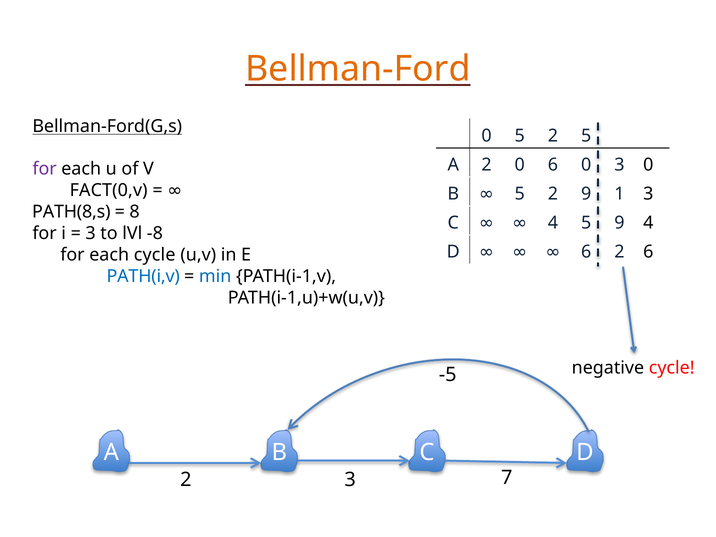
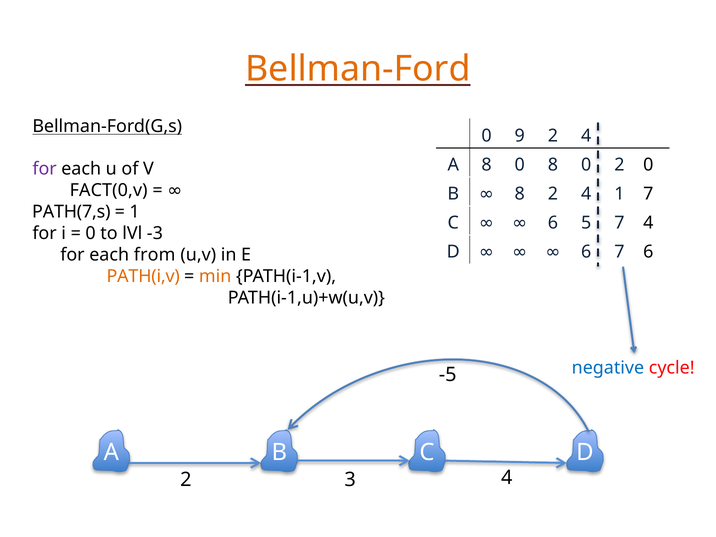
0 5: 5 -> 9
5 at (586, 136): 5 -> 4
A 2: 2 -> 8
0 6: 6 -> 8
0 3: 3 -> 2
5 at (520, 194): 5 -> 8
9 at (586, 194): 9 -> 4
1 3: 3 -> 7
PATH(8,s: PATH(8,s -> PATH(7,s
8 at (135, 212): 8 -> 1
4 at (553, 223): 4 -> 6
5 9: 9 -> 7
3 at (91, 234): 3 -> 0
-8: -8 -> -3
6 2: 2 -> 7
each cycle: cycle -> from
PATH(i,v colour: blue -> orange
min colour: blue -> orange
negative colour: black -> blue
7 at (507, 478): 7 -> 4
